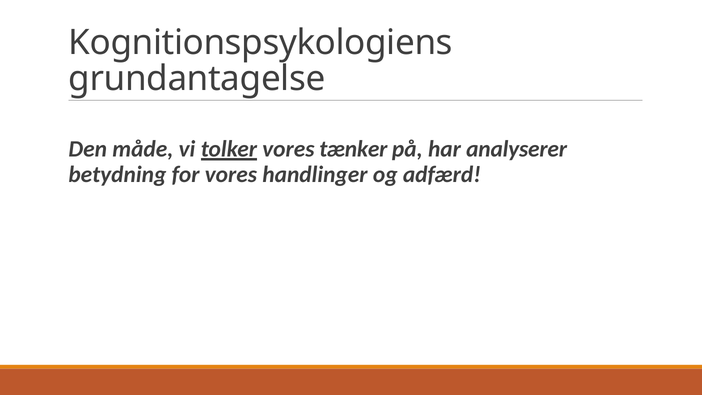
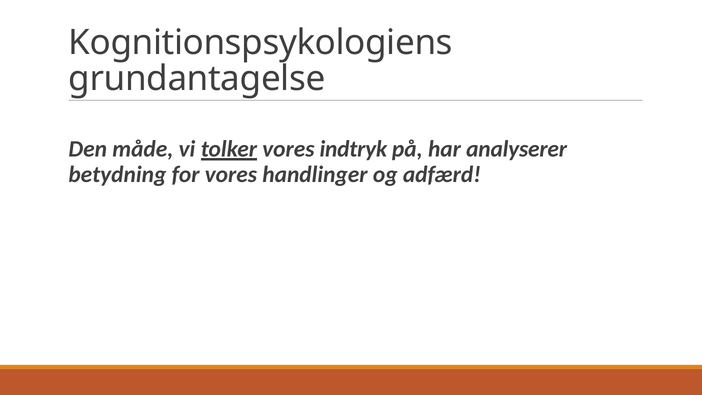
tænker: tænker -> indtryk
